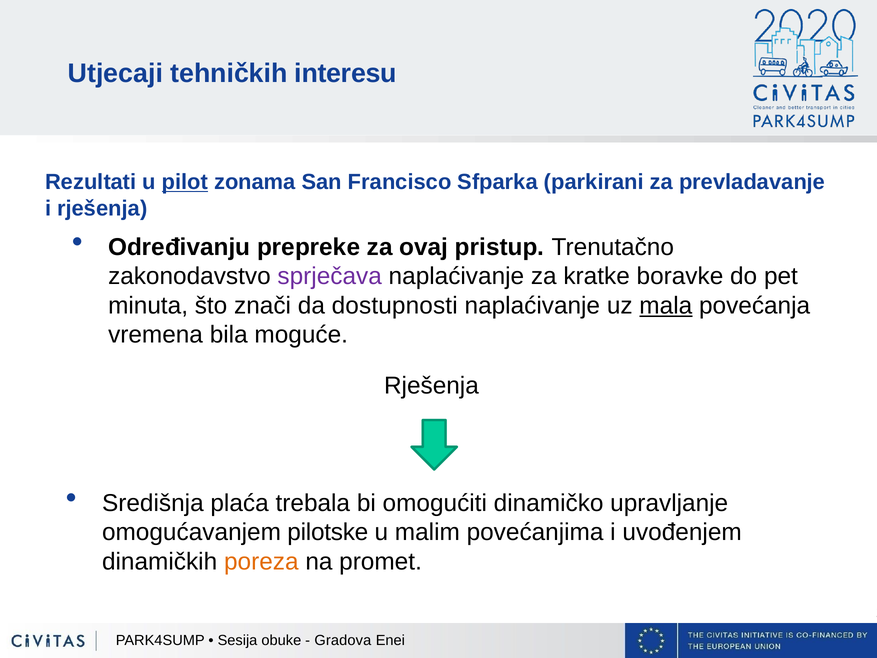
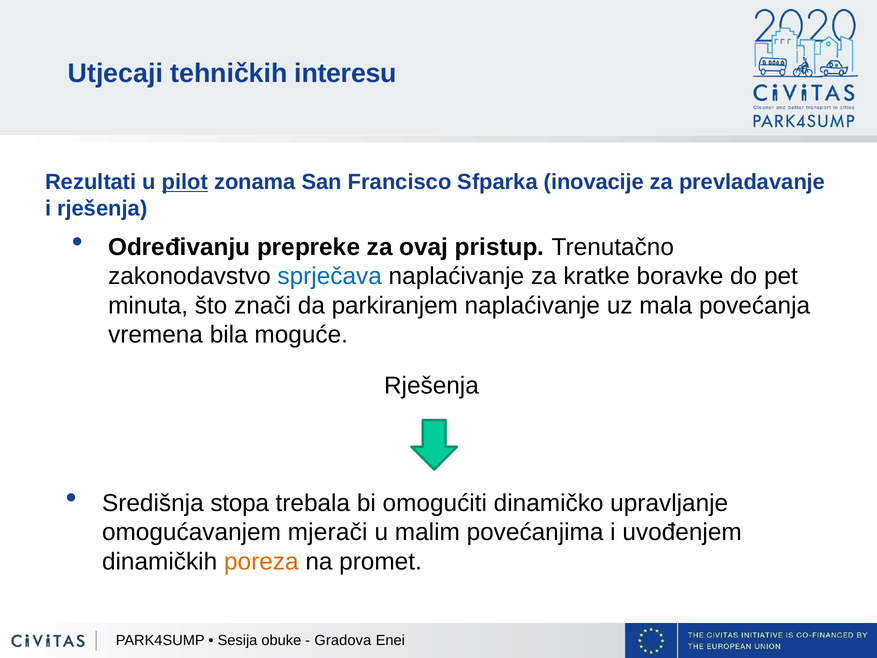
parkirani: parkirani -> inovacije
sprječava colour: purple -> blue
dostupnosti: dostupnosti -> parkiranjem
mala underline: present -> none
plaća: plaća -> stopa
pilotske: pilotske -> mjerači
